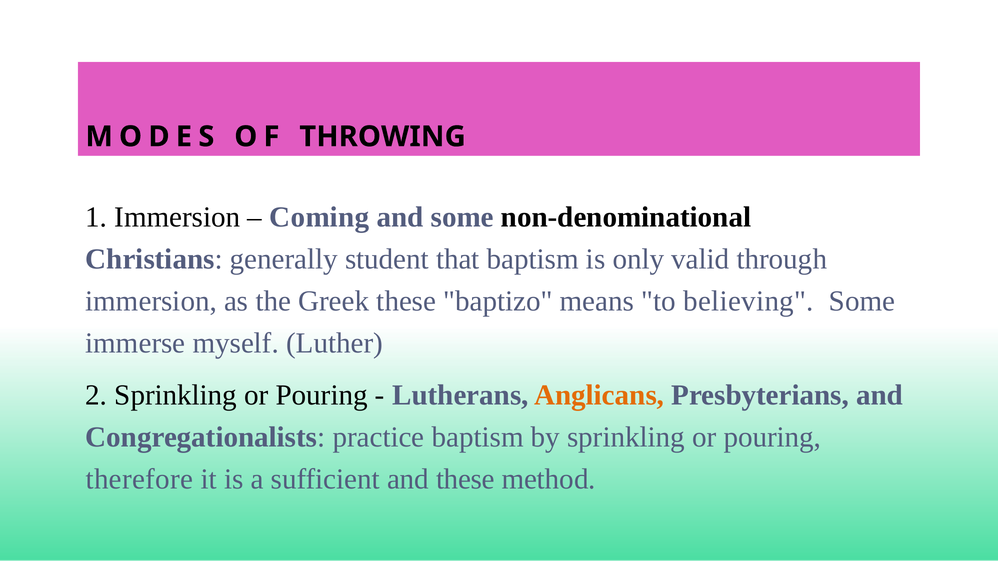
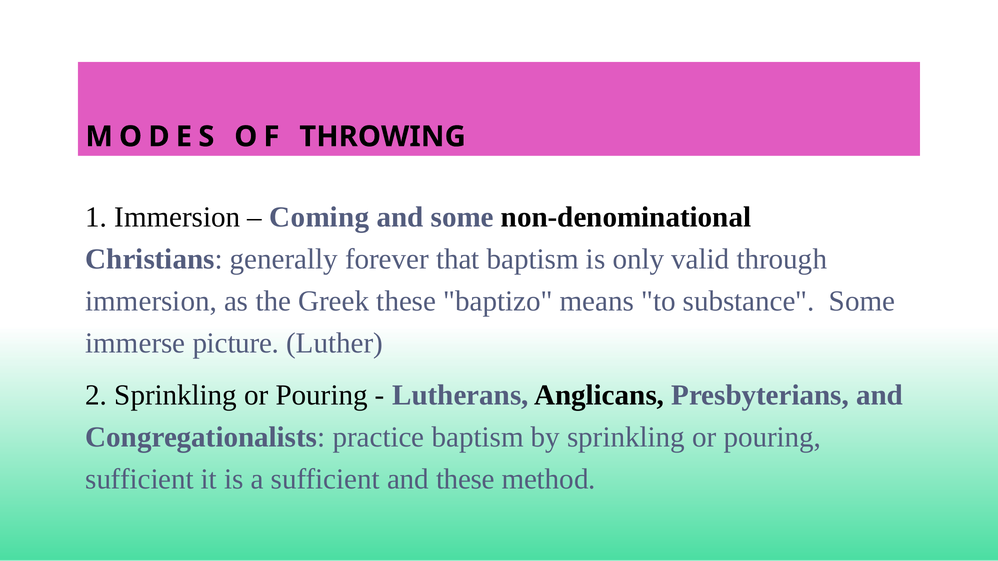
student: student -> forever
believing: believing -> substance
myself: myself -> picture
Anglicans colour: orange -> black
therefore at (139, 479): therefore -> sufficient
